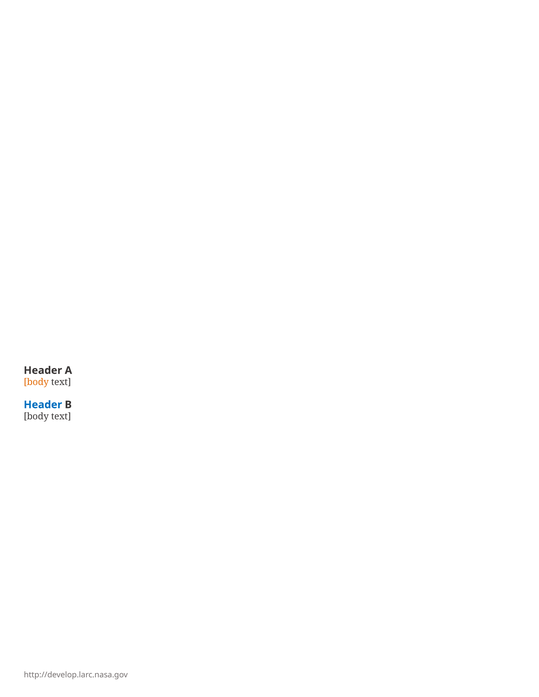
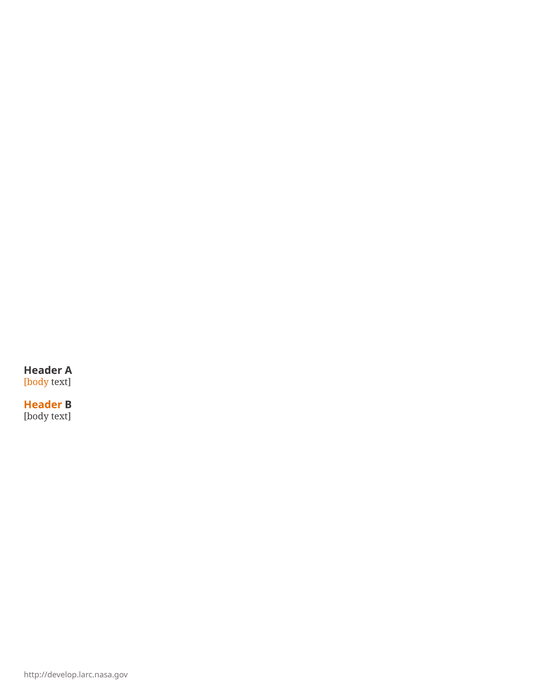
Header at (43, 405) colour: blue -> orange
